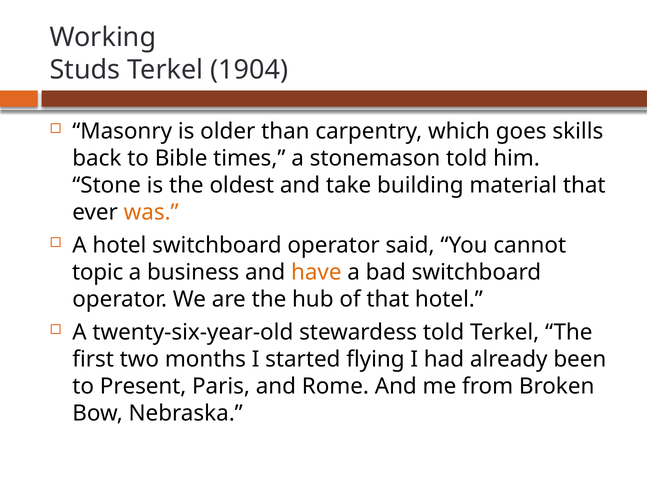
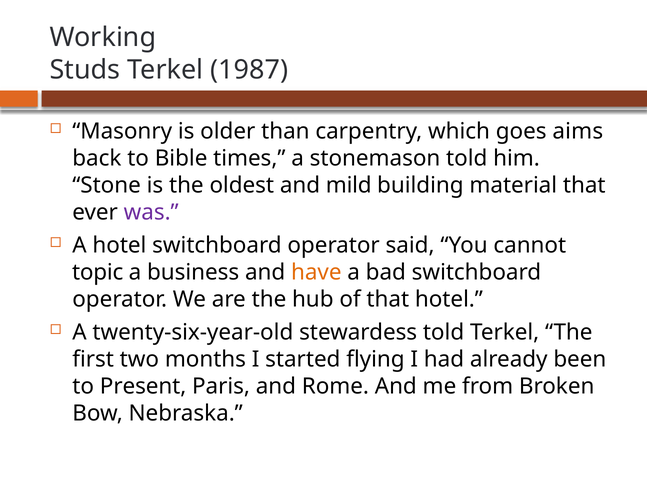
1904: 1904 -> 1987
skills: skills -> aims
take: take -> mild
was colour: orange -> purple
